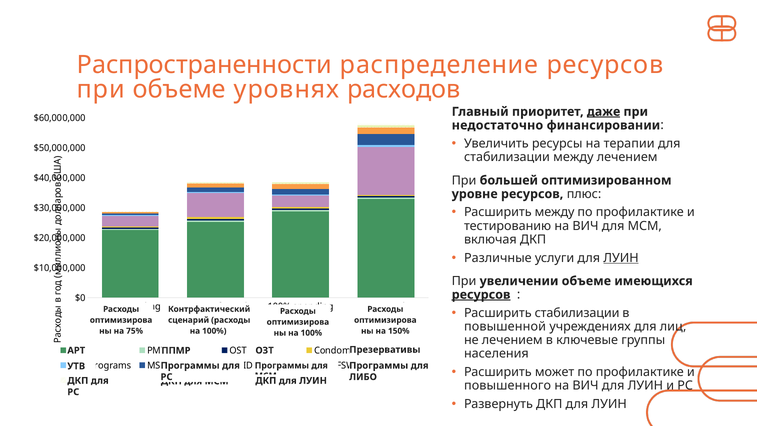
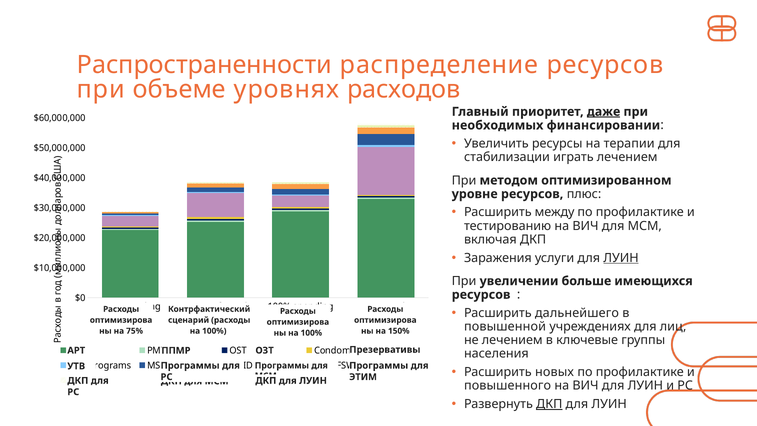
недостаточно: недостаточно -> необходимых
стабилизации между: между -> играть
большей: большей -> методом
Различные: Различные -> Заражения
увеличении объеме: объеме -> больше
ресурсов at (481, 294) underline: present -> none
Расширить стабилизации: стабилизации -> дальнейшего
может: может -> новых
ЛИБО: ЛИБО -> ЭТИМ
ДКП at (549, 404) underline: none -> present
